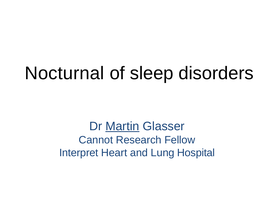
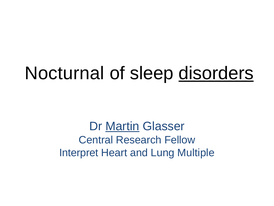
disorders underline: none -> present
Cannot: Cannot -> Central
Hospital: Hospital -> Multiple
